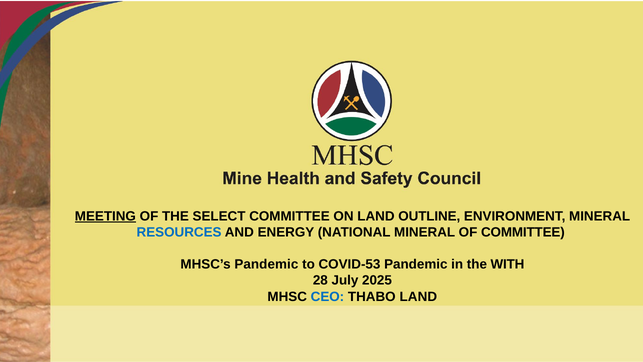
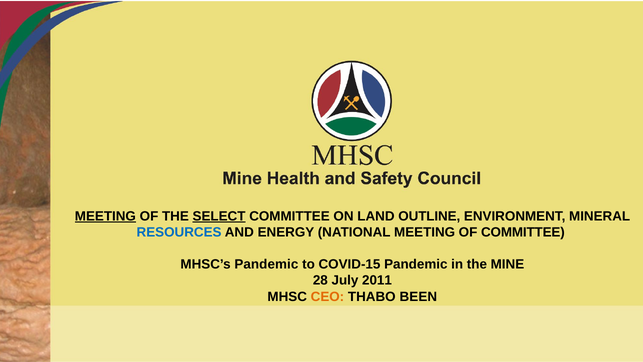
SELECT underline: none -> present
NATIONAL MINERAL: MINERAL -> MEETING
COVID-53: COVID-53 -> COVID-15
WITH: WITH -> MINE
2025: 2025 -> 2011
CEO colour: blue -> orange
THABO LAND: LAND -> BEEN
